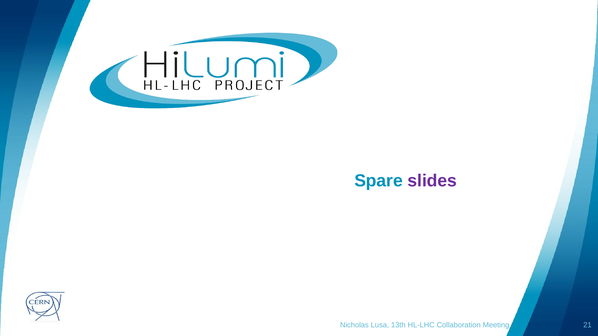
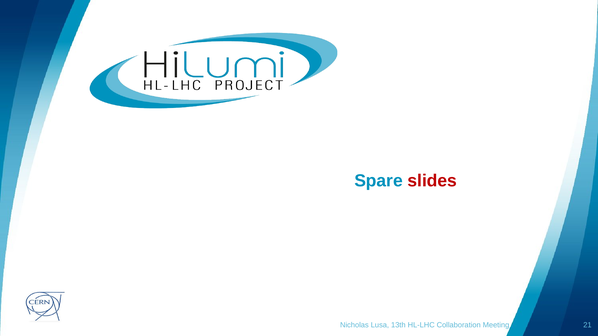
slides colour: purple -> red
